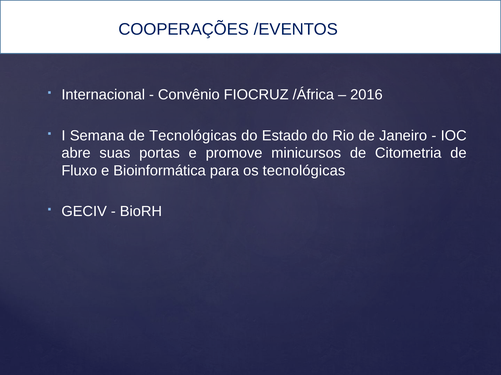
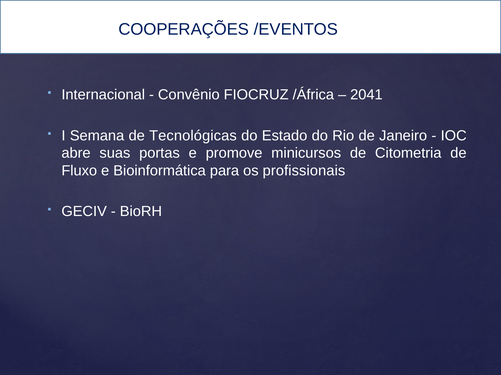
2016: 2016 -> 2041
os tecnológicas: tecnológicas -> profissionais
